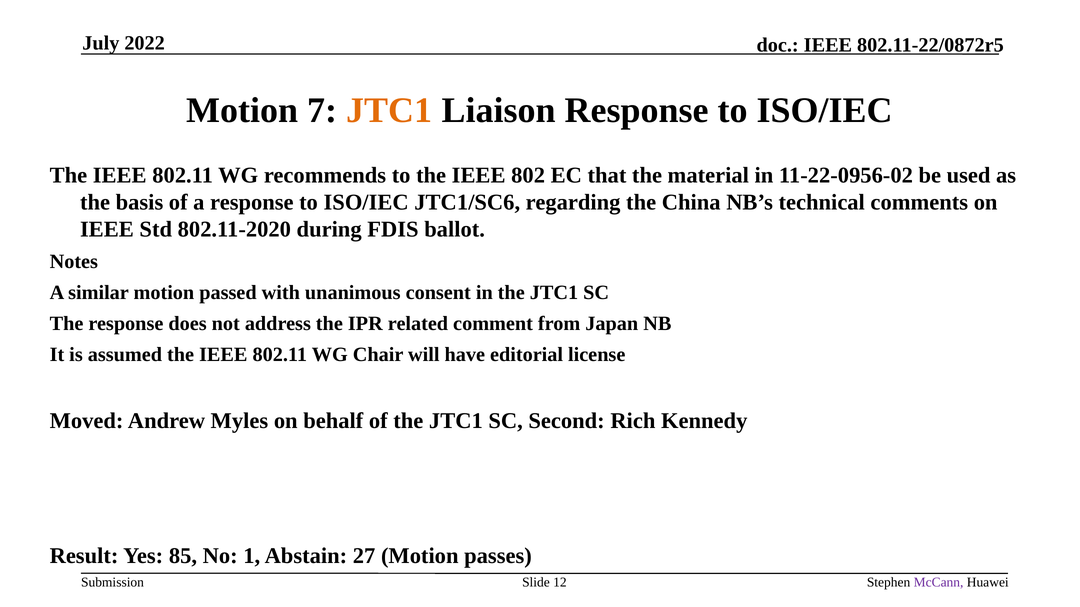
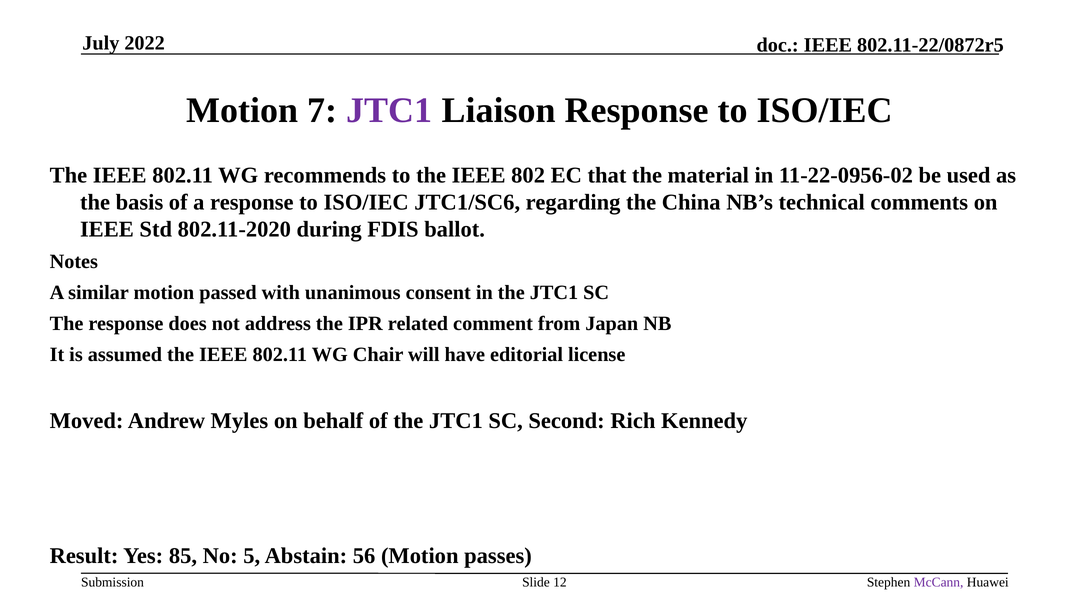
JTC1 at (389, 110) colour: orange -> purple
1: 1 -> 5
27: 27 -> 56
